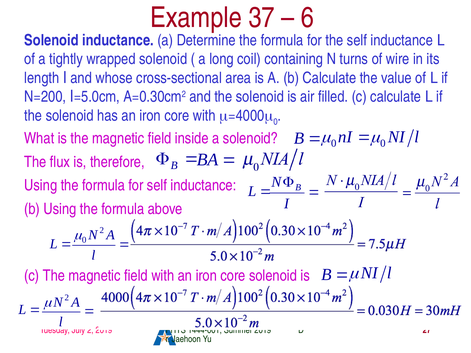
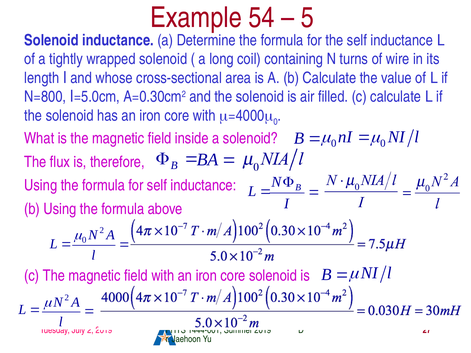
37: 37 -> 54
6: 6 -> 5
N=200: N=200 -> N=800
